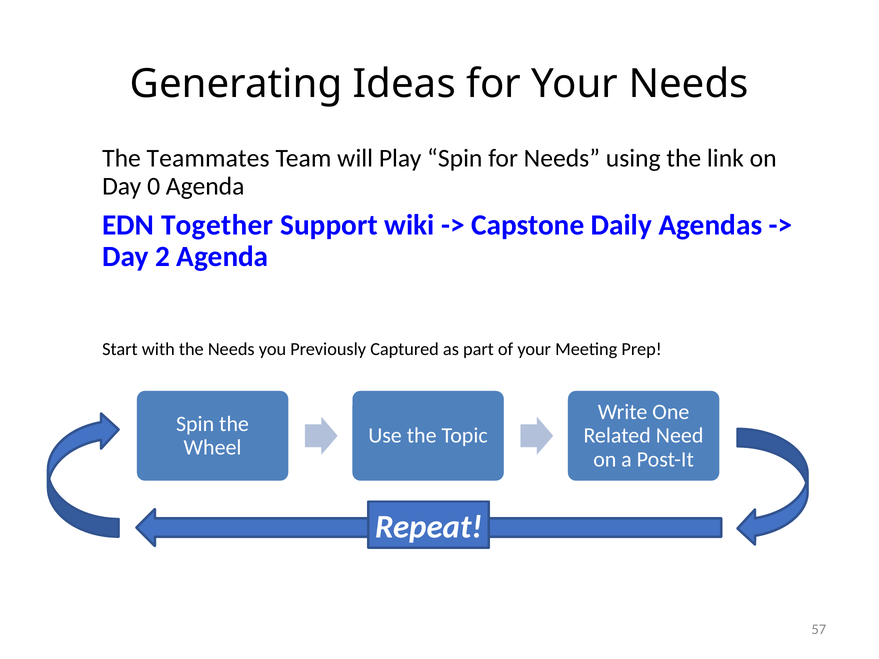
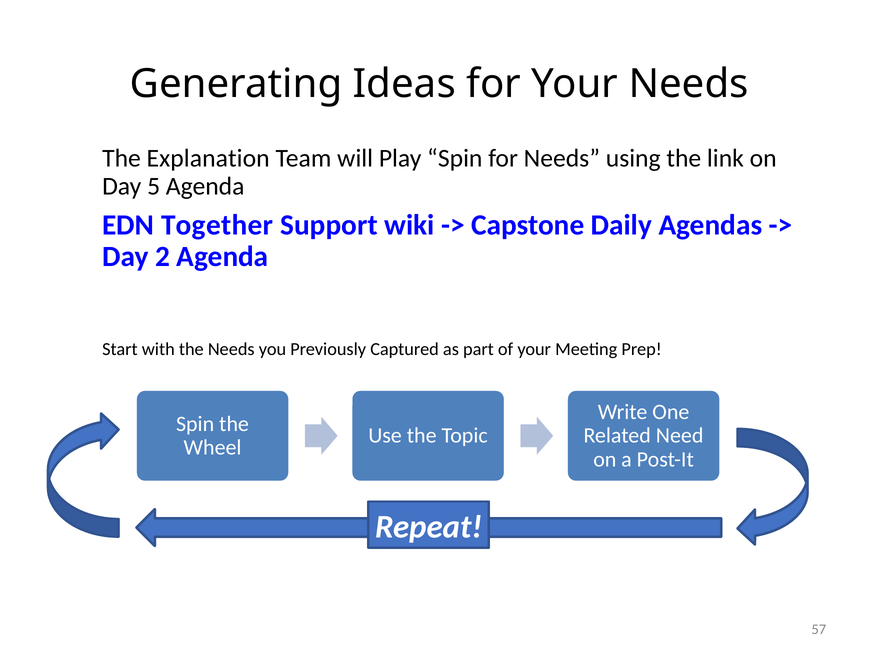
Teammates: Teammates -> Explanation
0: 0 -> 5
